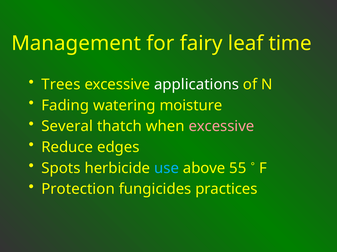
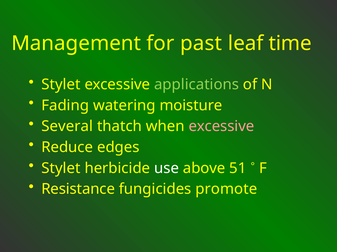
fairy: fairy -> past
Trees at (61, 85): Trees -> Stylet
applications colour: white -> light green
Spots at (61, 169): Spots -> Stylet
use colour: light blue -> white
55: 55 -> 51
Protection: Protection -> Resistance
practices: practices -> promote
